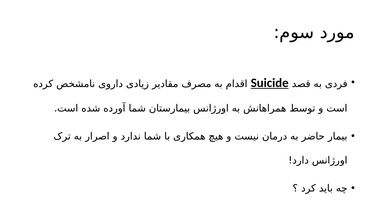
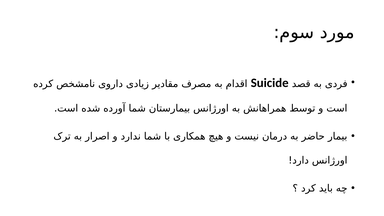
Suicide underline: present -> none
